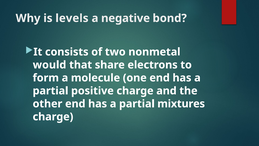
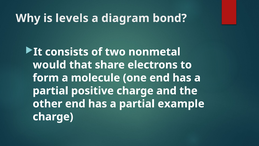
negative: negative -> diagram
mixtures: mixtures -> example
